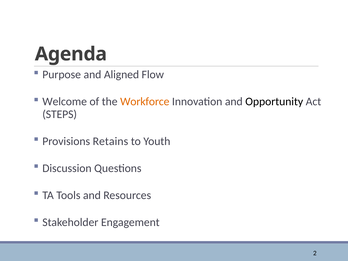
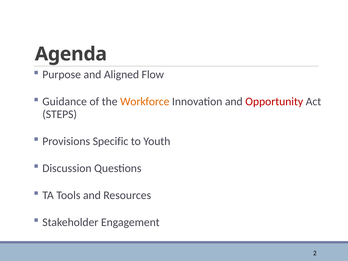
Welcome: Welcome -> Guidance
Opportunity colour: black -> red
Retains: Retains -> Specific
